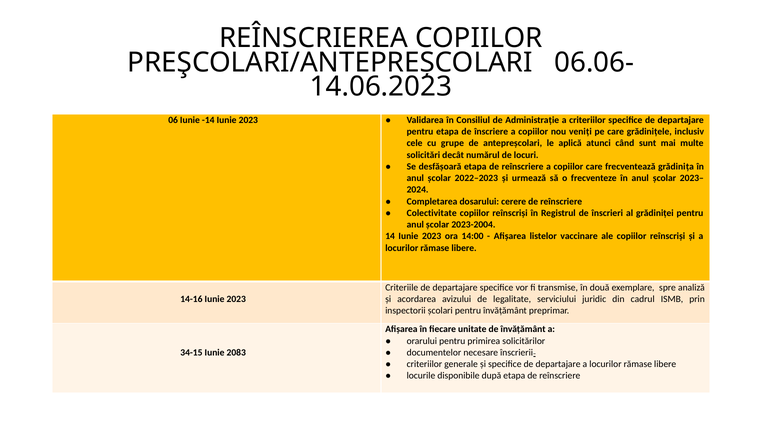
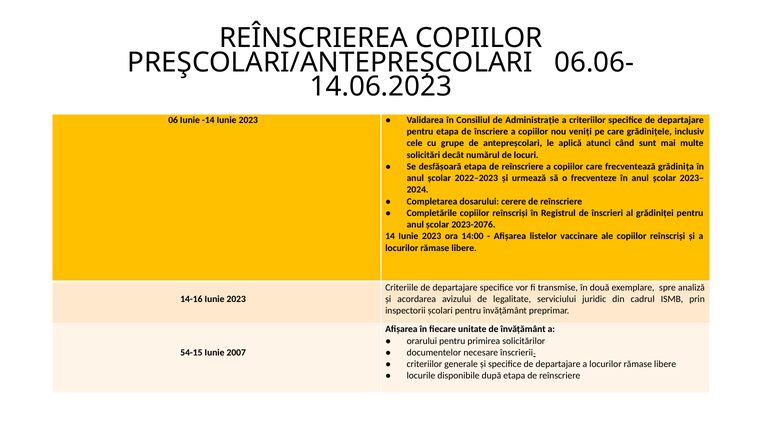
Colectivitate: Colectivitate -> Completările
2023-2004: 2023-2004 -> 2023-2076
34-15: 34-15 -> 54-15
2083: 2083 -> 2007
